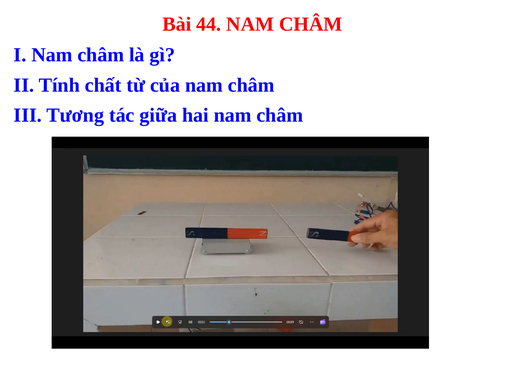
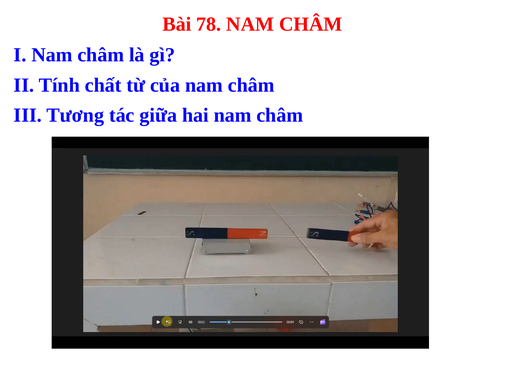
44: 44 -> 78
